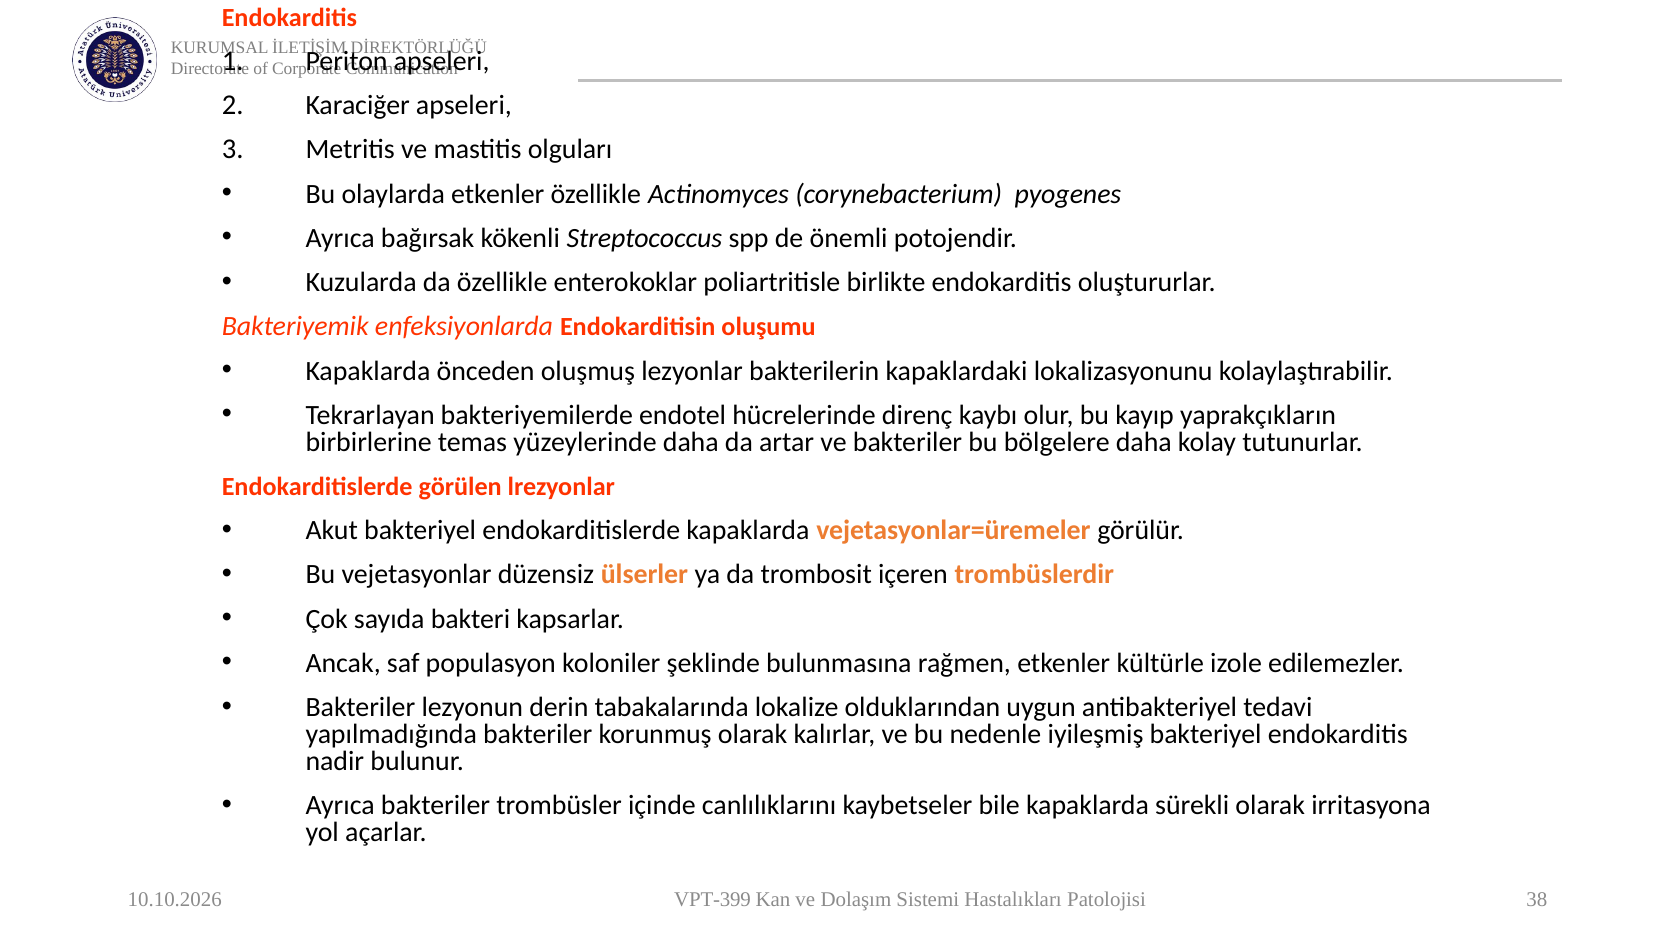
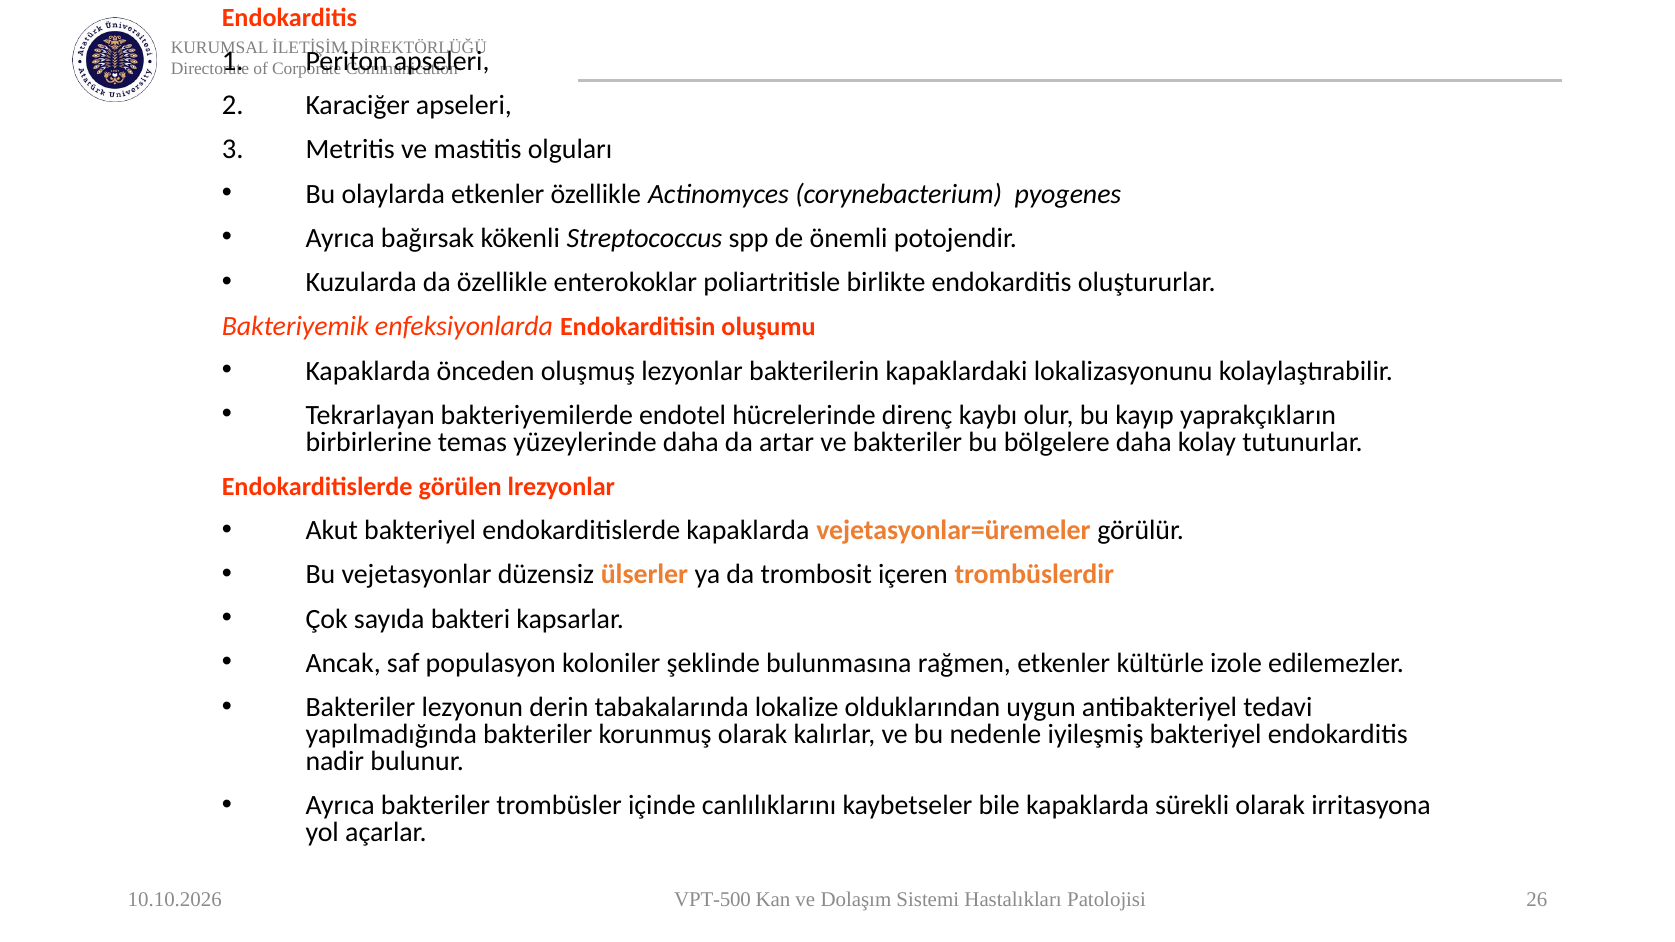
VPT-399: VPT-399 -> VPT-500
38: 38 -> 26
